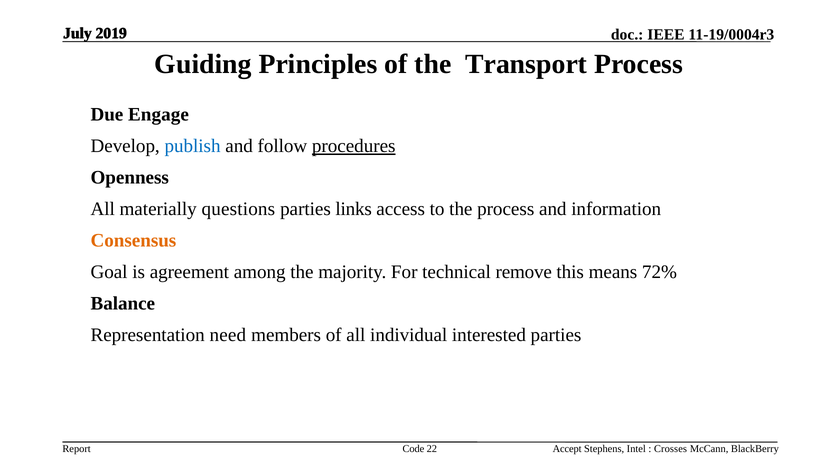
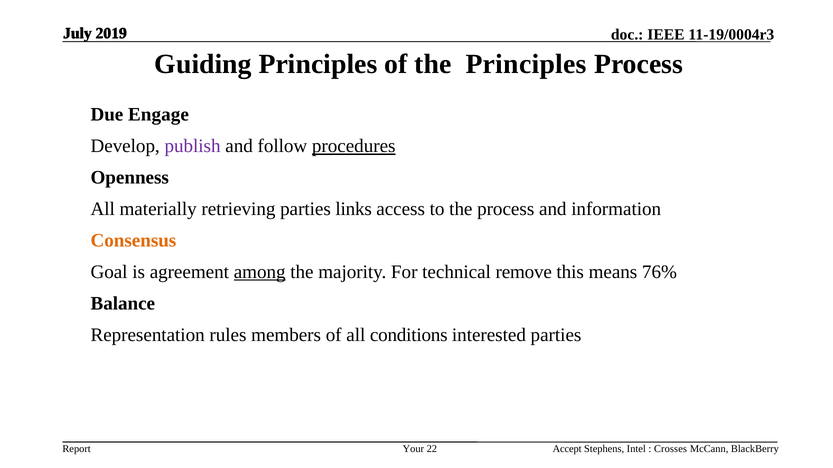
the Transport: Transport -> Principles
publish colour: blue -> purple
questions: questions -> retrieving
among underline: none -> present
72%: 72% -> 76%
need: need -> rules
individual: individual -> conditions
Code: Code -> Your
